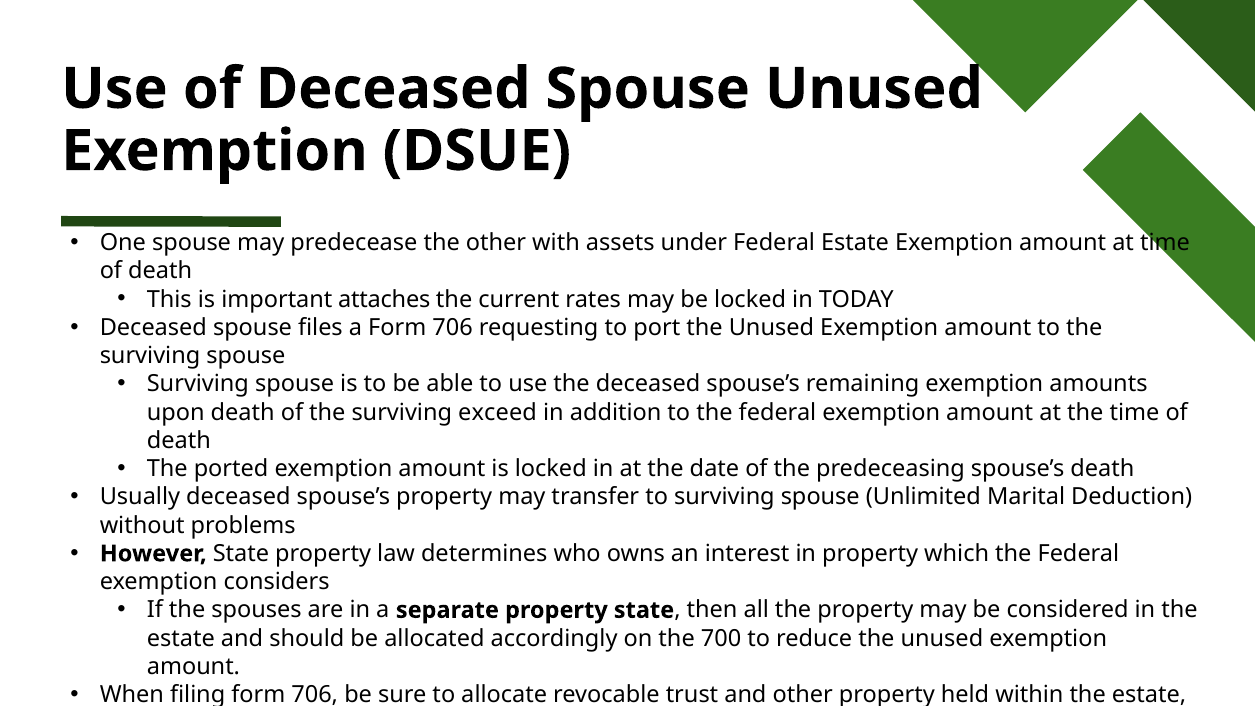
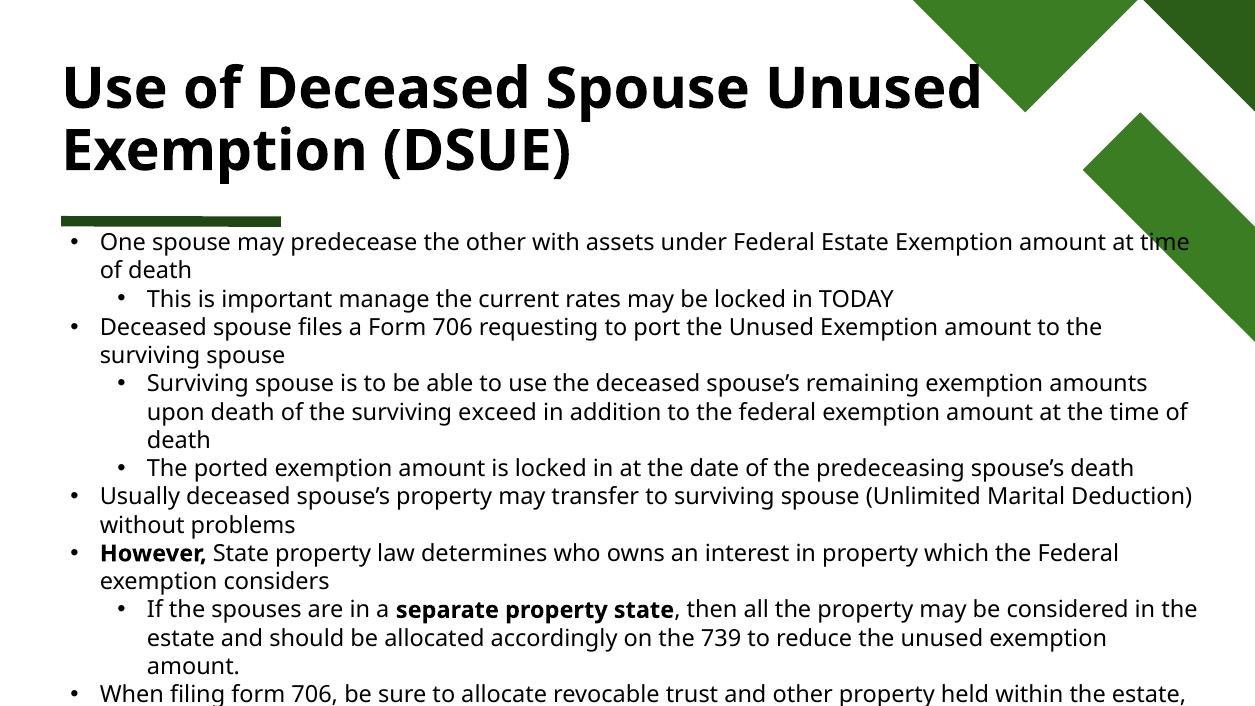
attaches: attaches -> manage
700: 700 -> 739
